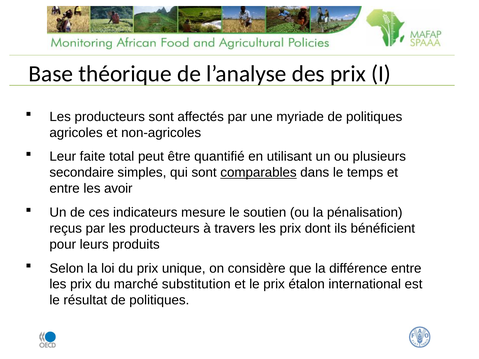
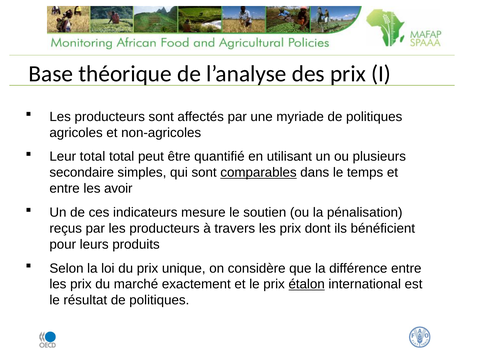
Leur faite: faite -> total
substitution: substitution -> exactement
étalon underline: none -> present
